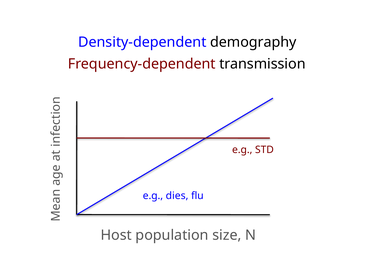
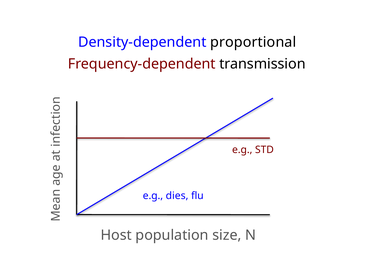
demography: demography -> proportional
